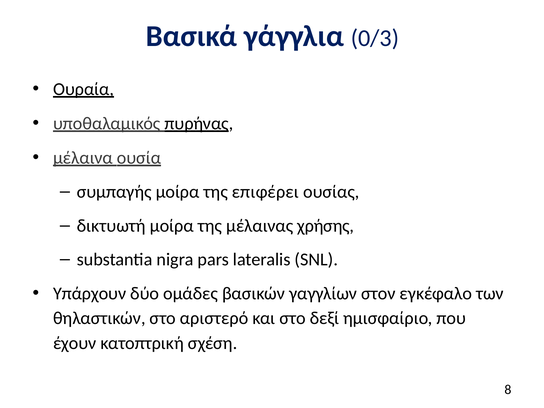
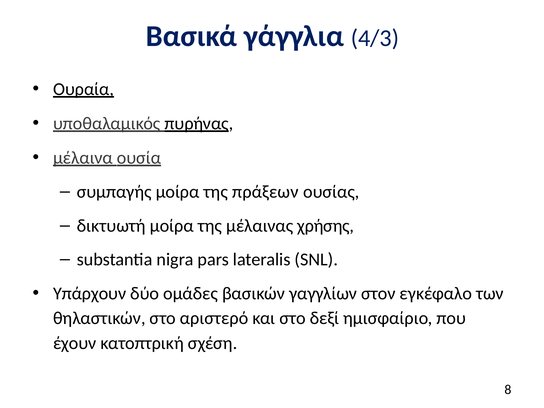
0/3: 0/3 -> 4/3
επιφέρει: επιφέρει -> πράξεων
